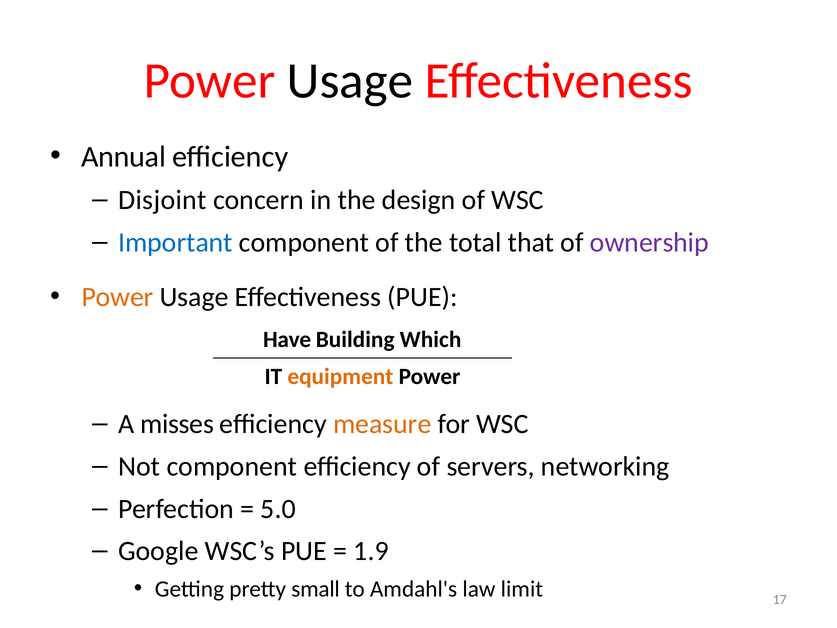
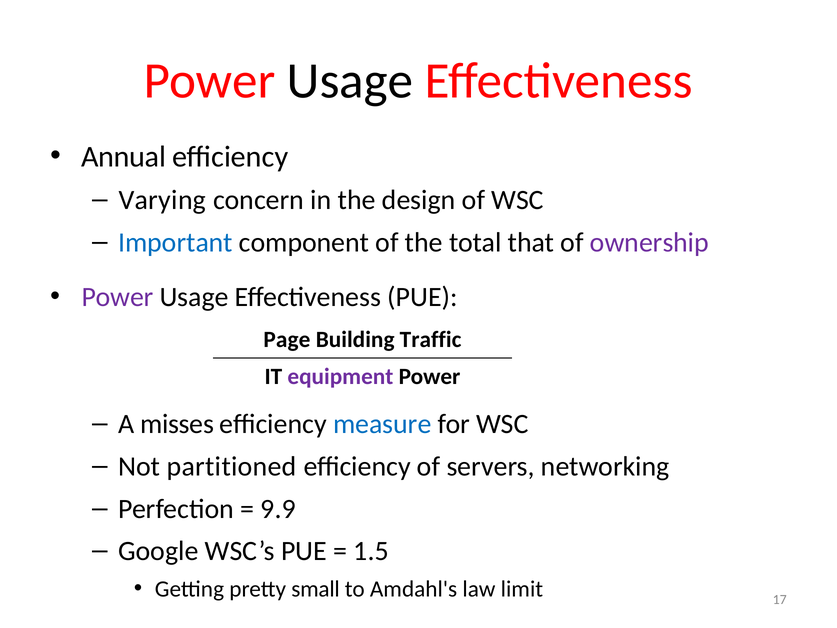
Disjoint: Disjoint -> Varying
Power at (118, 297) colour: orange -> purple
Have: Have -> Page
Which: Which -> Traffic
equipment colour: orange -> purple
measure colour: orange -> blue
Not component: component -> partitioned
5.0: 5.0 -> 9.9
1.9: 1.9 -> 1.5
